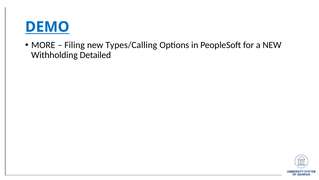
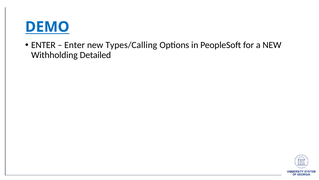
MORE at (43, 45): MORE -> ENTER
Filing at (75, 45): Filing -> Enter
